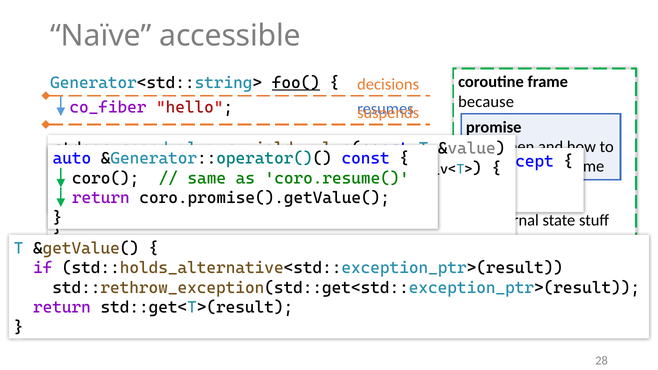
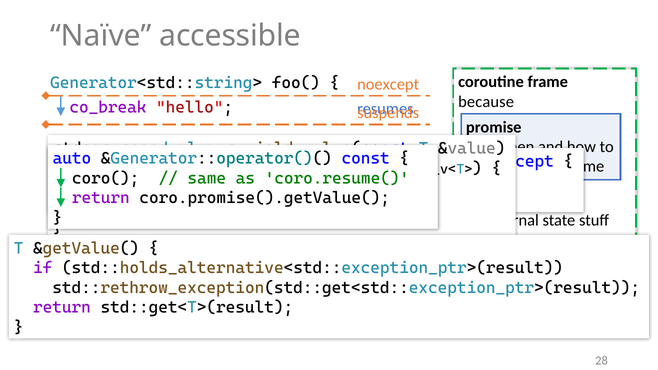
foo( at (296, 83) underline: present -> none
decisions at (388, 84): decisions -> noexcept
co_fiber: co_fiber -> co_break
